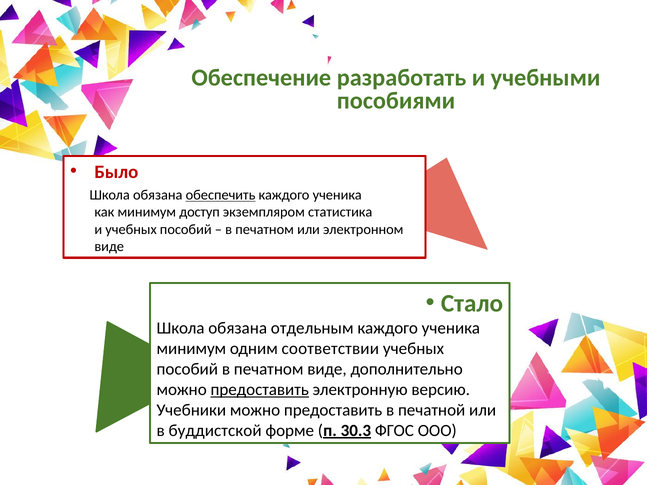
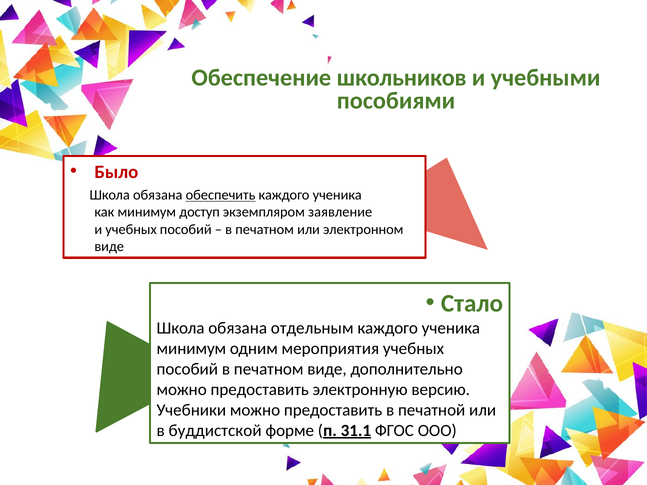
разработать: разработать -> школьников
статистика: статистика -> заявление
соответствии: соответствии -> мероприятия
предоставить at (260, 390) underline: present -> none
30.3: 30.3 -> 31.1
